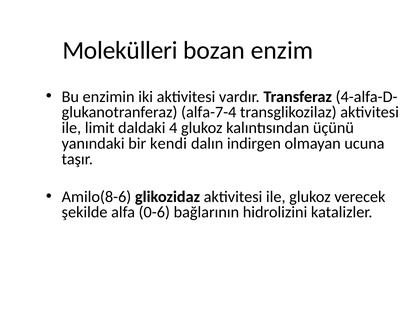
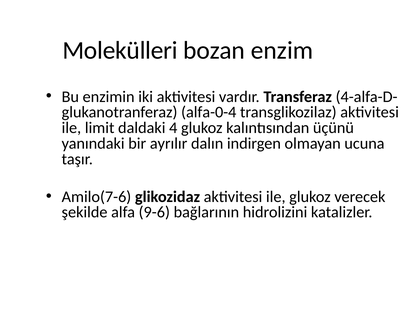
alfa-7-4: alfa-7-4 -> alfa-0-4
kendi: kendi -> ayrılır
Amilo(8-6: Amilo(8-6 -> Amilo(7-6
0-6: 0-6 -> 9-6
